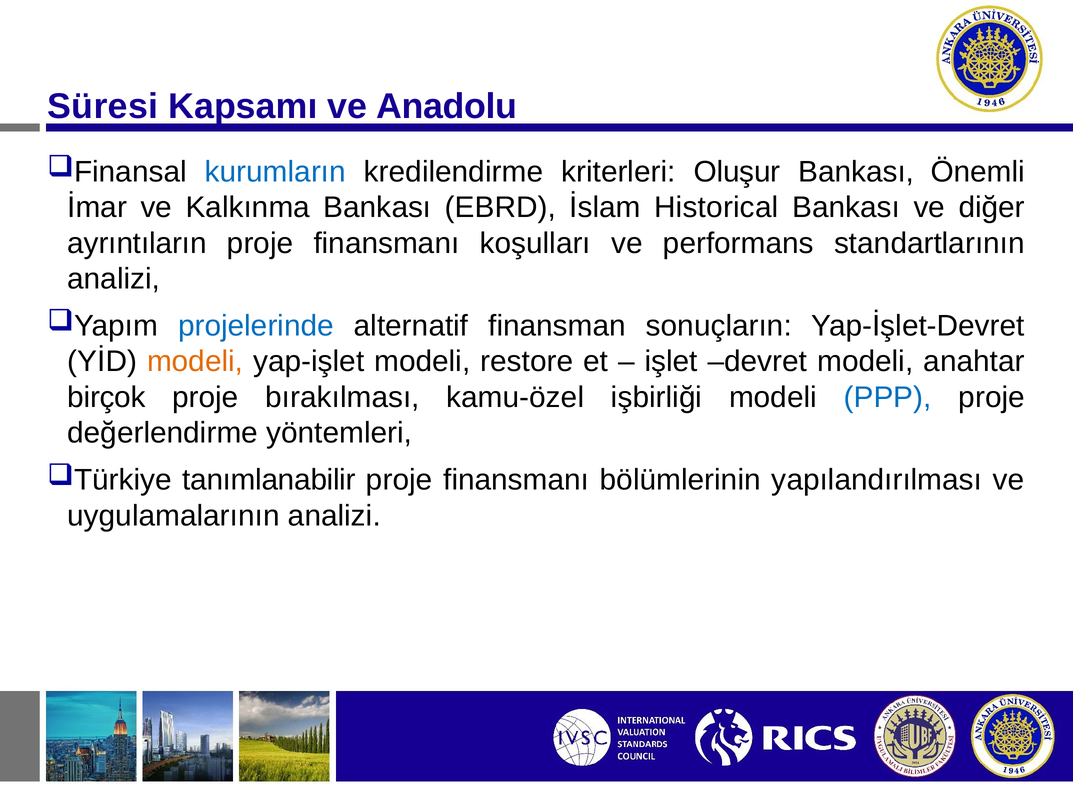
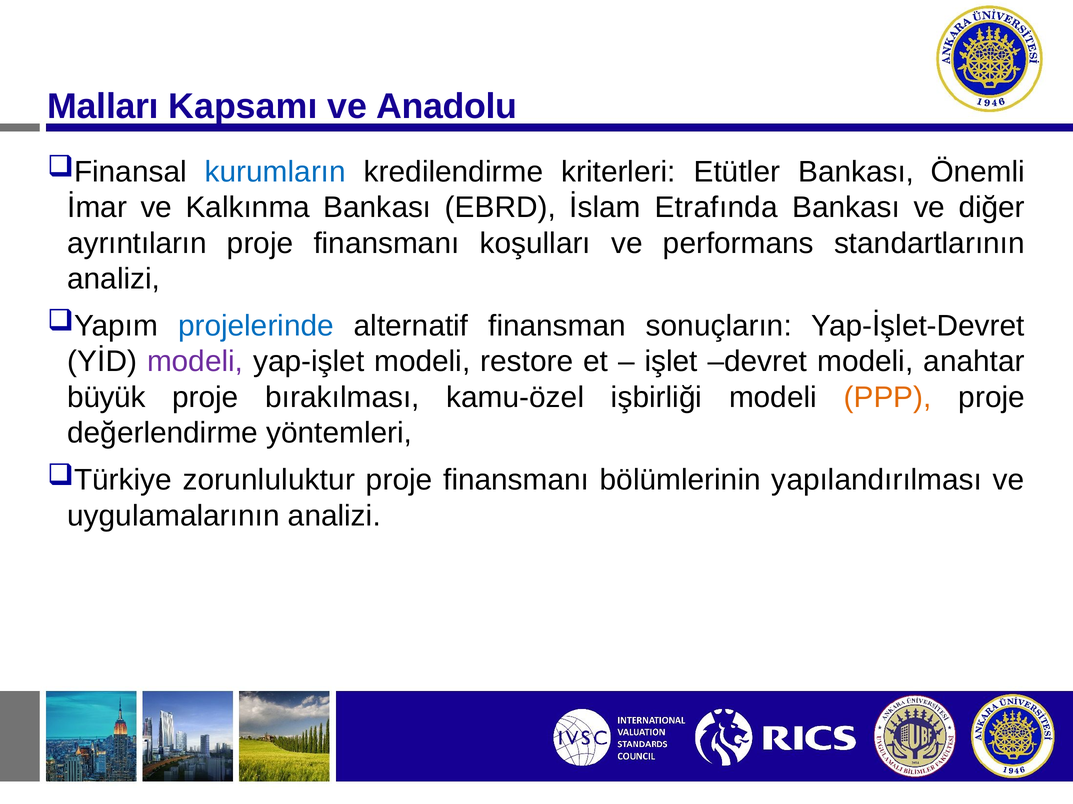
Süresi: Süresi -> Malları
Oluşur: Oluşur -> Etütler
Historical: Historical -> Etrafında
modeli at (195, 362) colour: orange -> purple
birçok: birçok -> büyük
PPP colour: blue -> orange
tanımlanabilir: tanımlanabilir -> zorunluluktur
